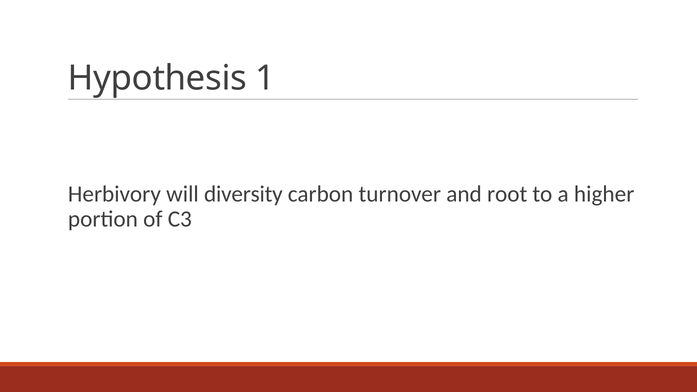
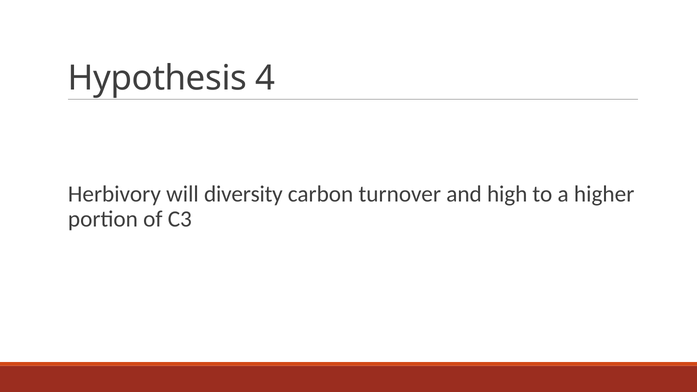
1: 1 -> 4
root: root -> high
